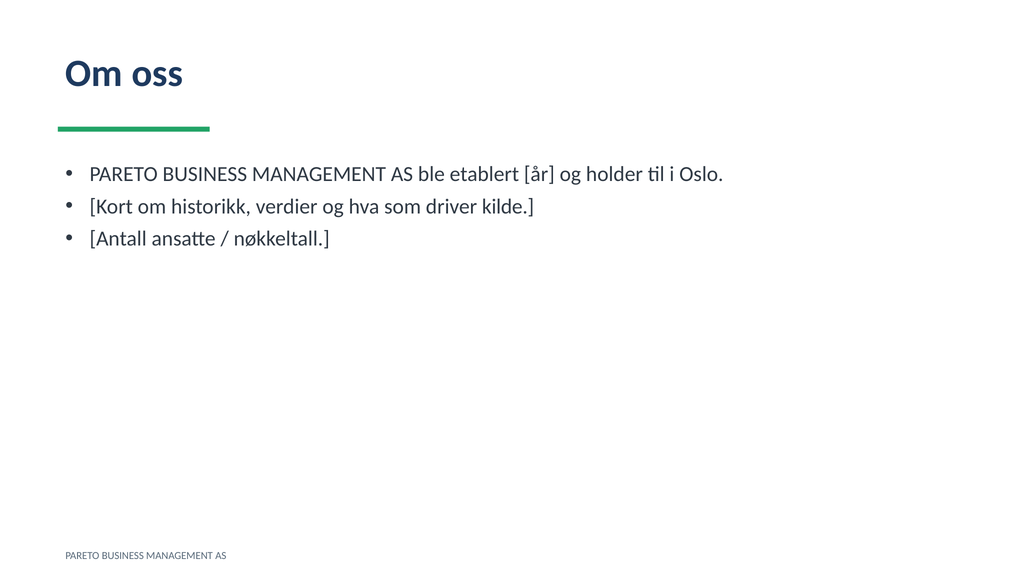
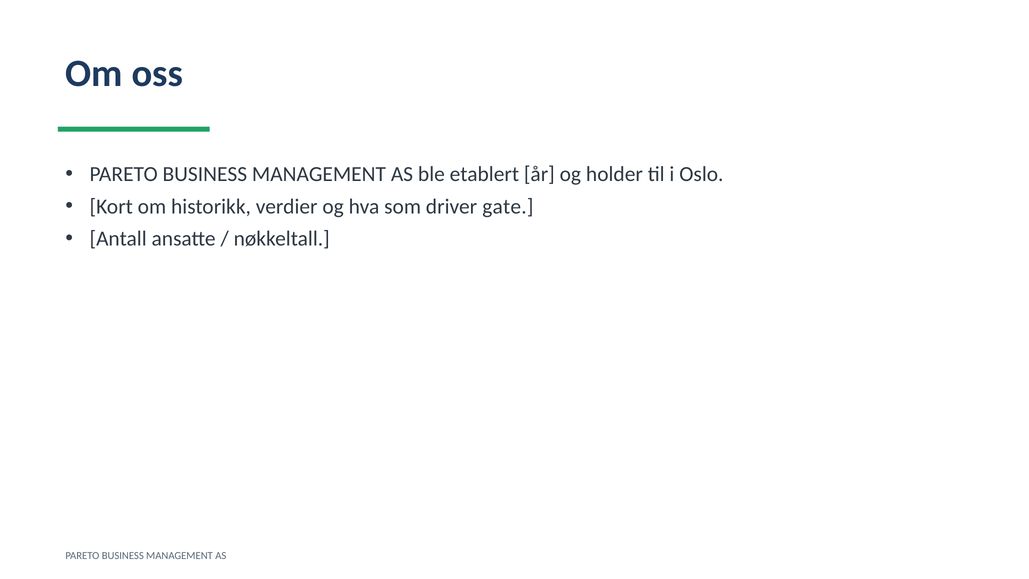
kilde: kilde -> gate
